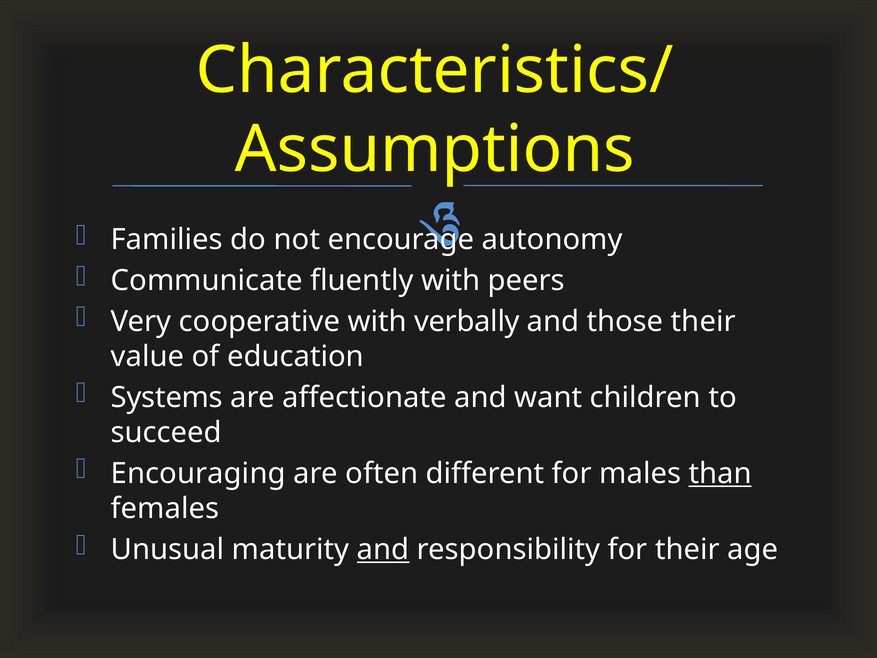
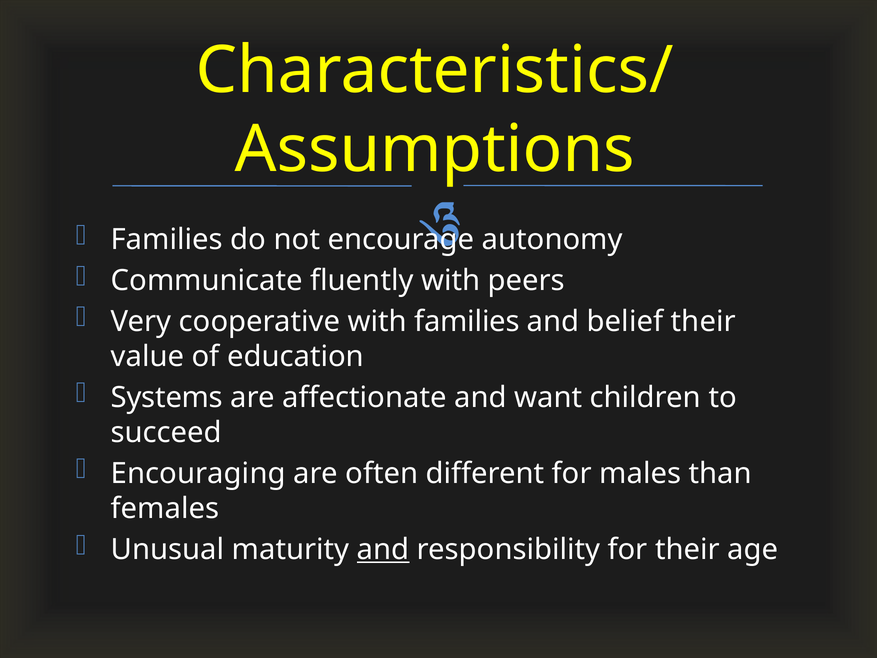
with verbally: verbally -> families
those: those -> belief
than underline: present -> none
